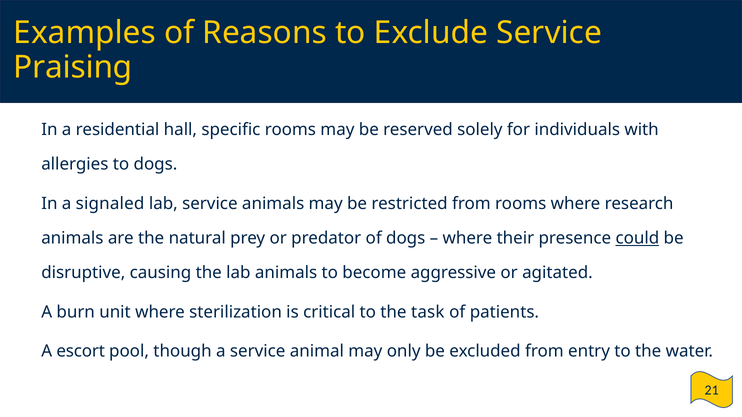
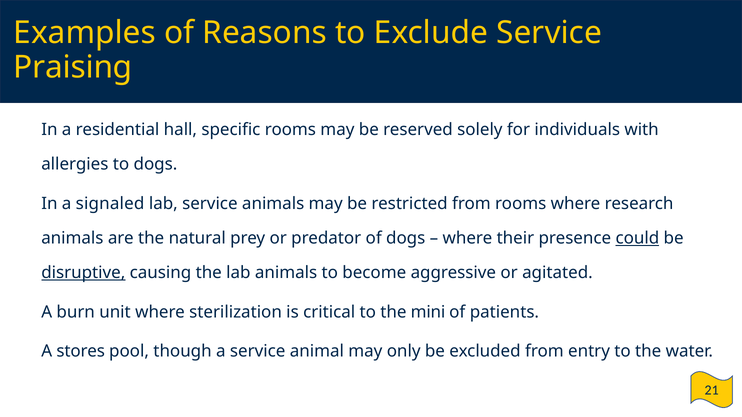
disruptive underline: none -> present
task: task -> mini
escort: escort -> stores
